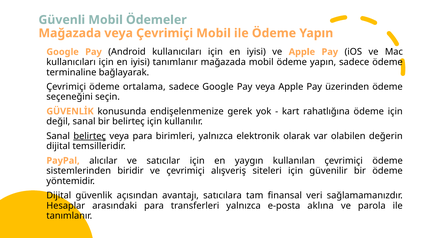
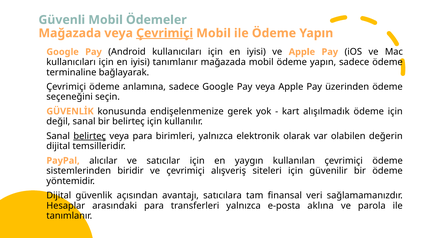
Çevrimiçi at (165, 33) underline: none -> present
ortalama: ortalama -> anlamına
rahatlığına: rahatlığına -> alışılmadık
